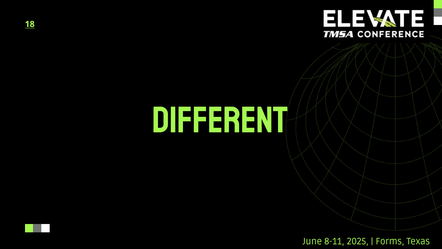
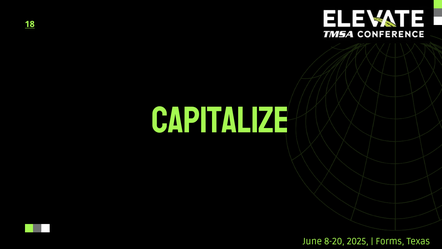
Different: Different -> Capitalize
8-11: 8-11 -> 8-20
